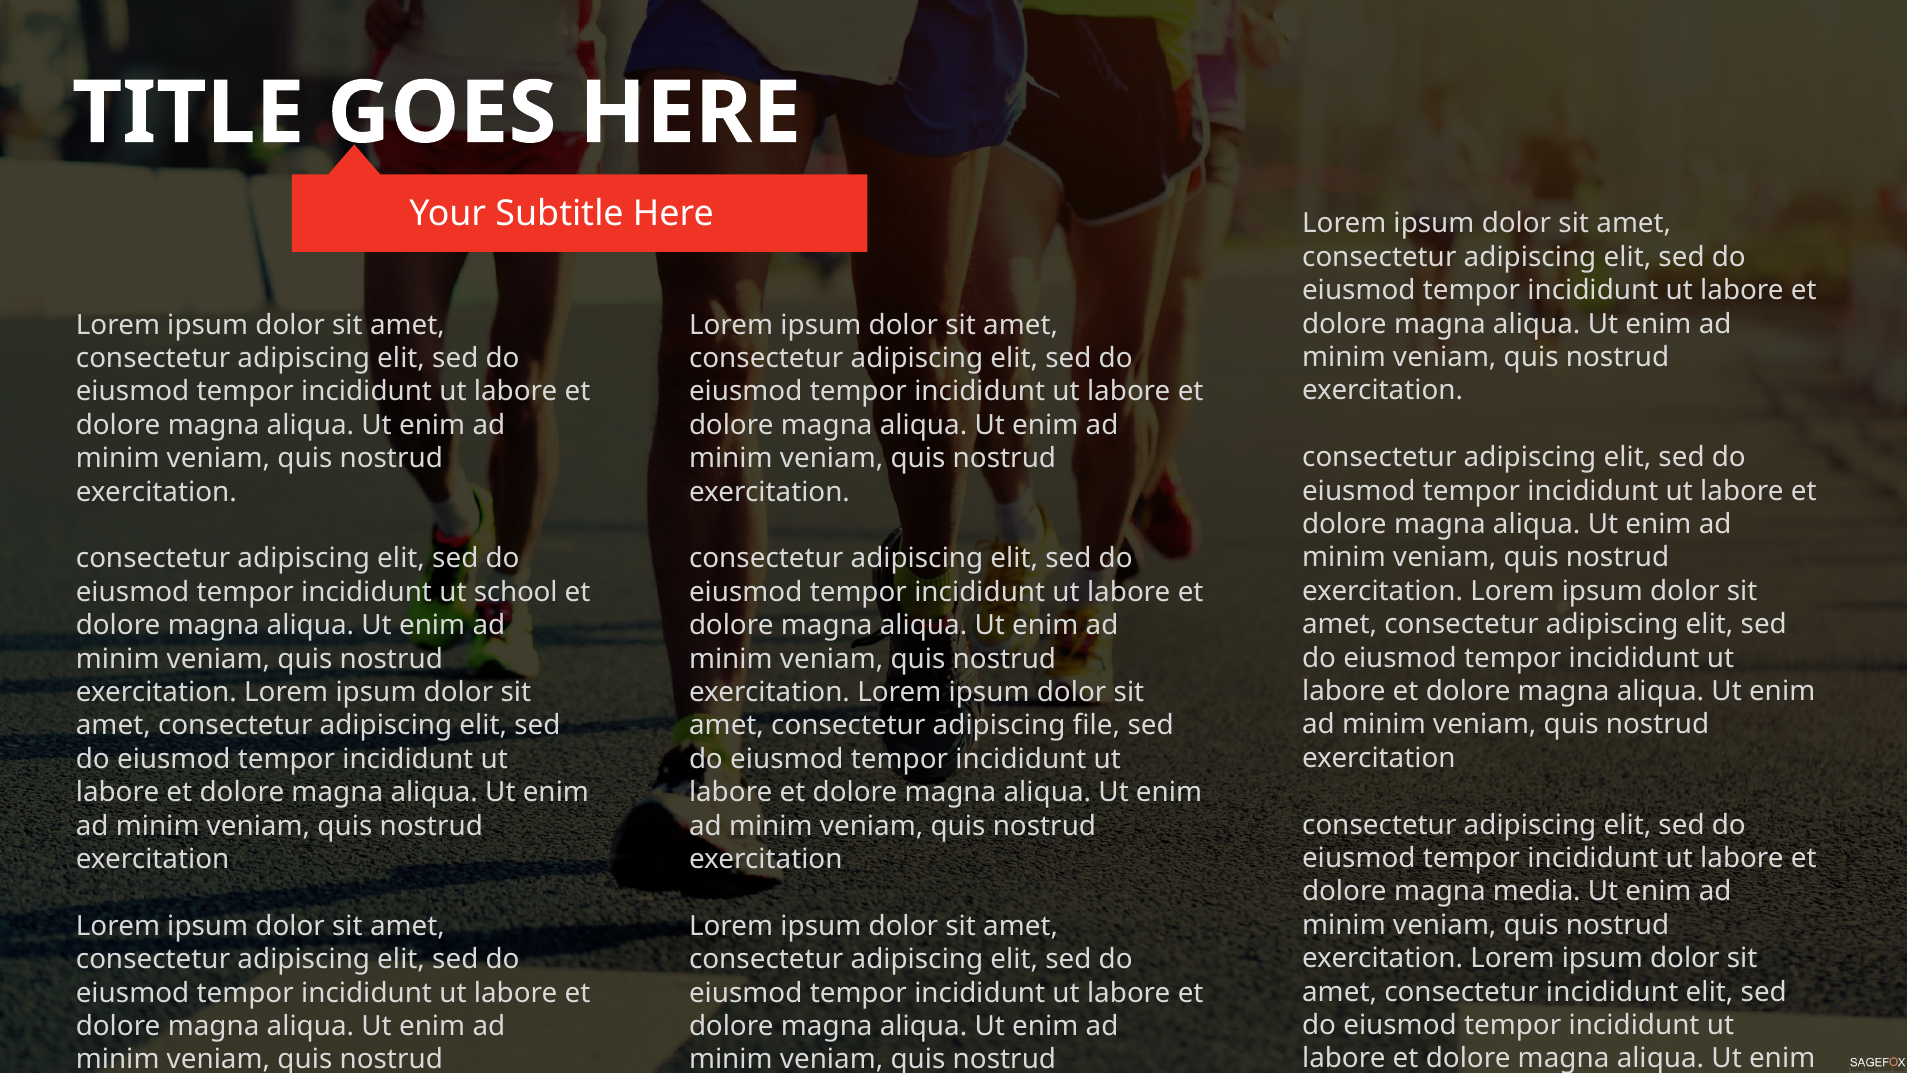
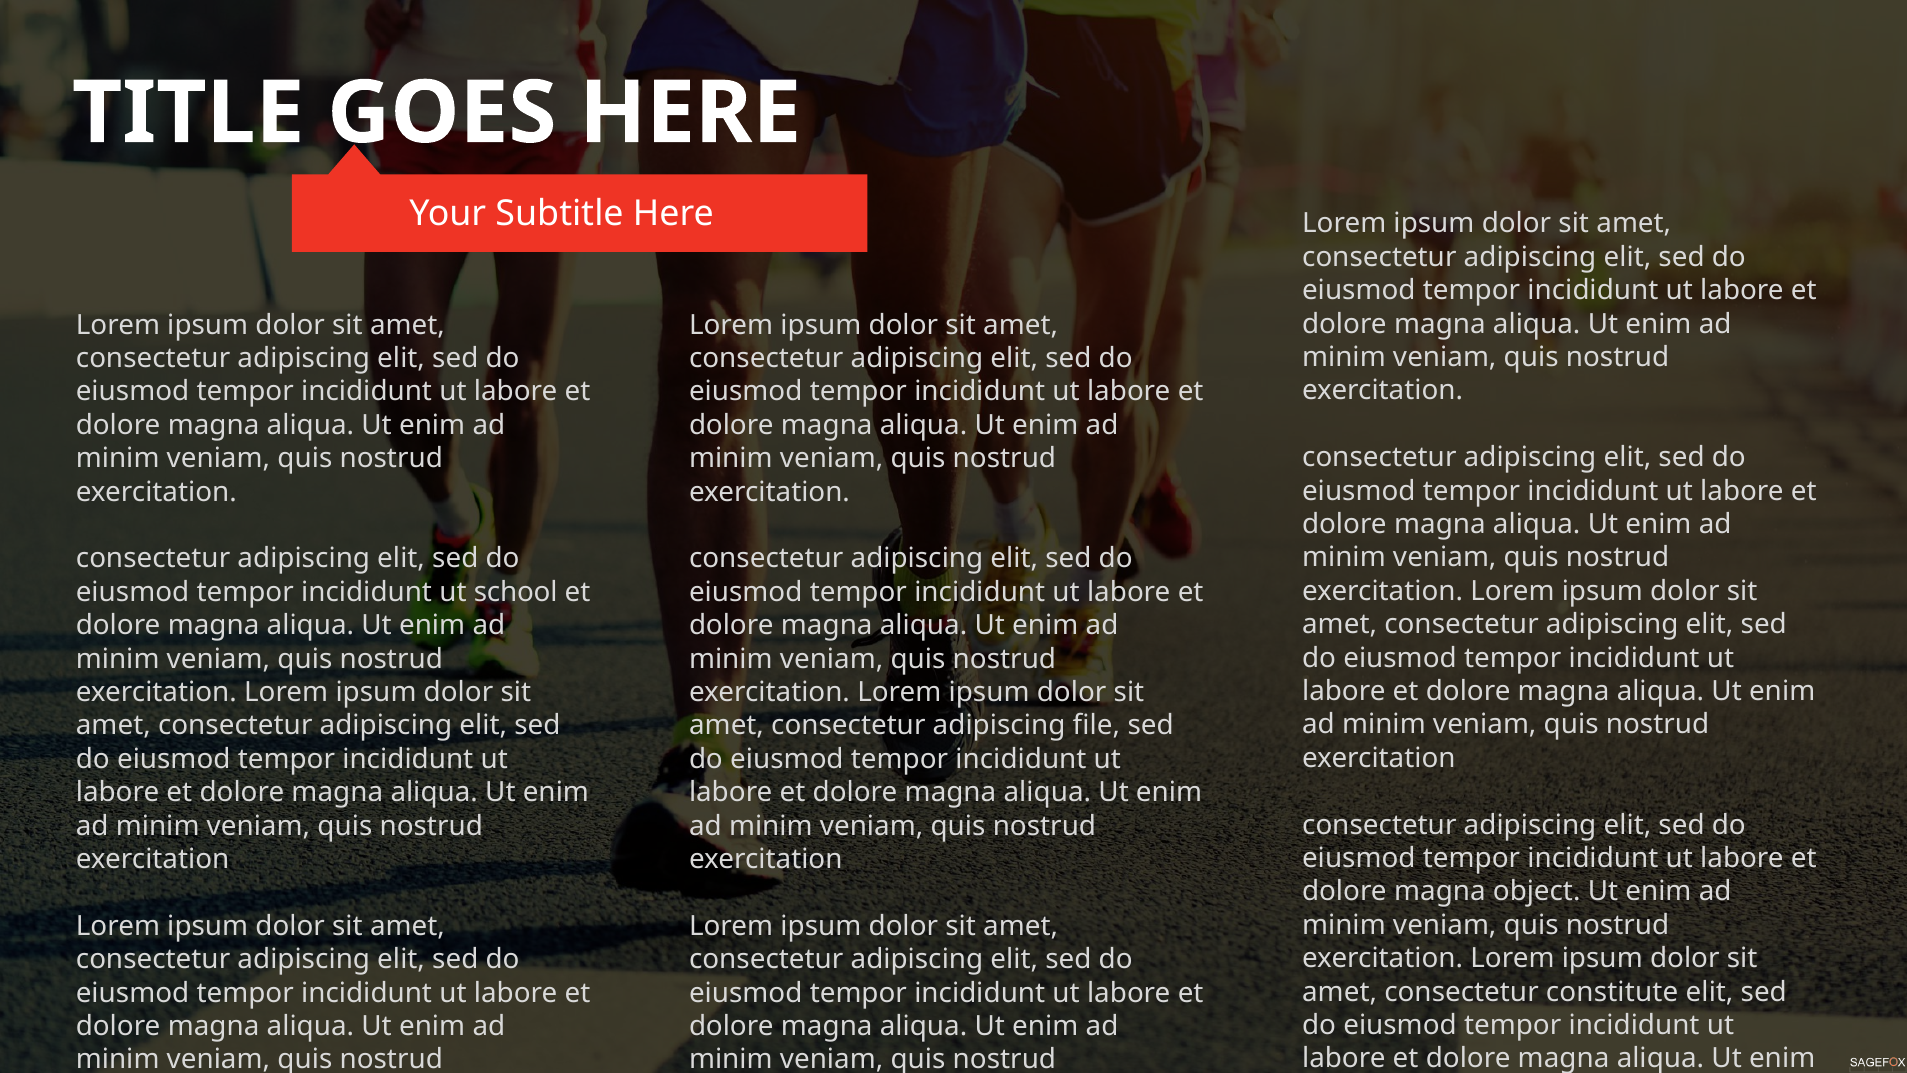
media: media -> object
consectetur incididunt: incididunt -> constitute
